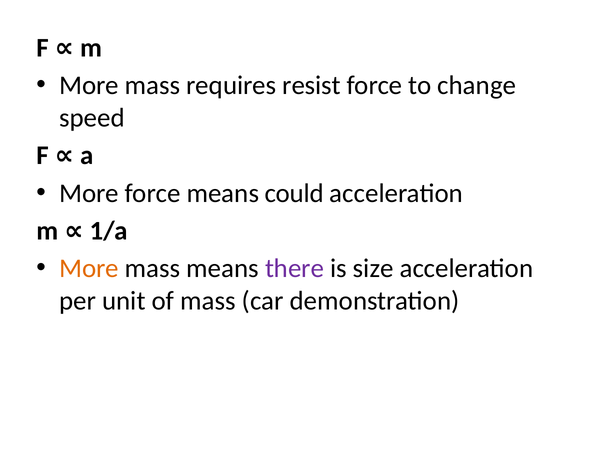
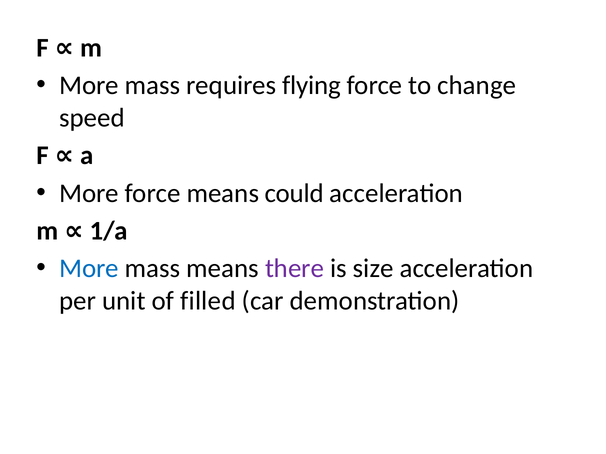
resist: resist -> flying
More at (89, 269) colour: orange -> blue
of mass: mass -> filled
